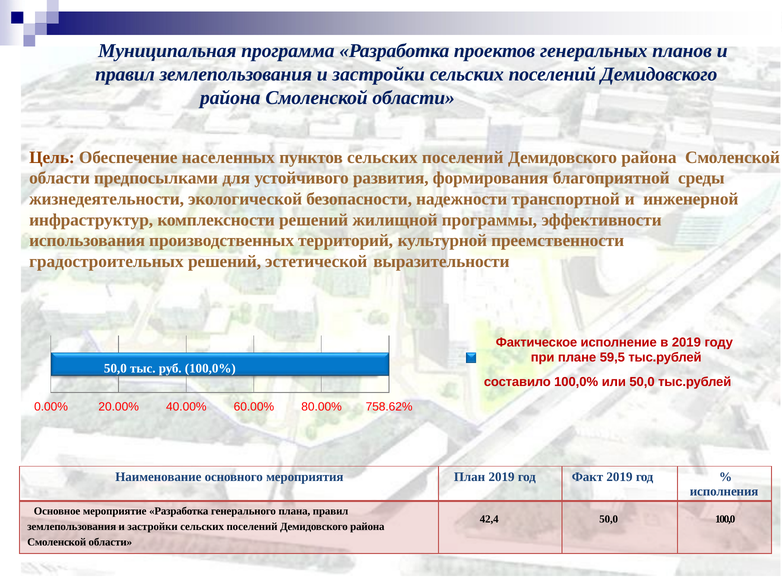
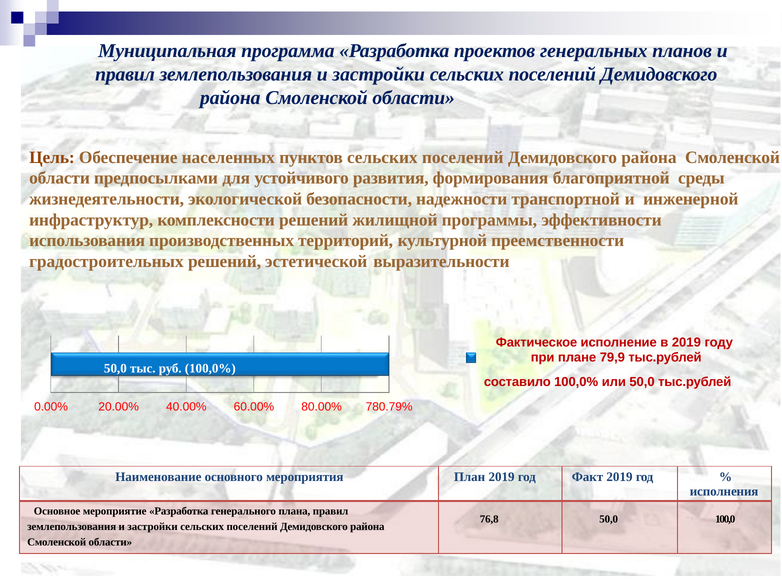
59,5: 59,5 -> 79,9
758.62%: 758.62% -> 780.79%
42,4: 42,4 -> 76,8
